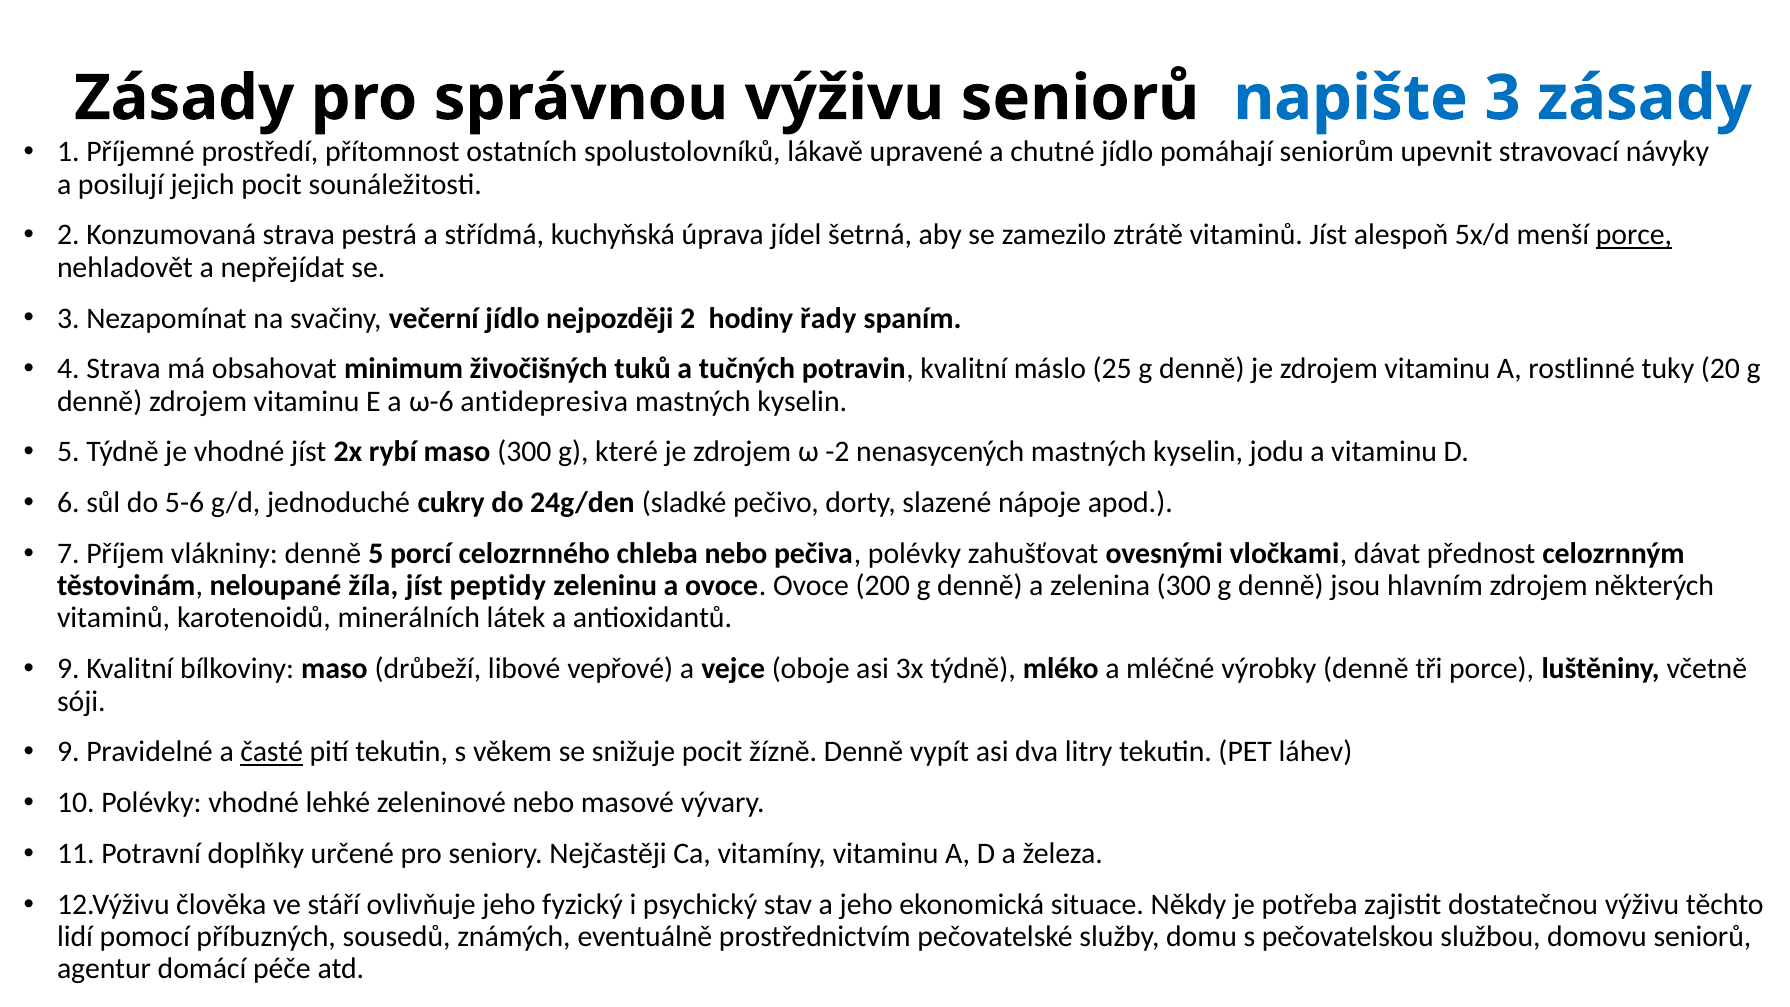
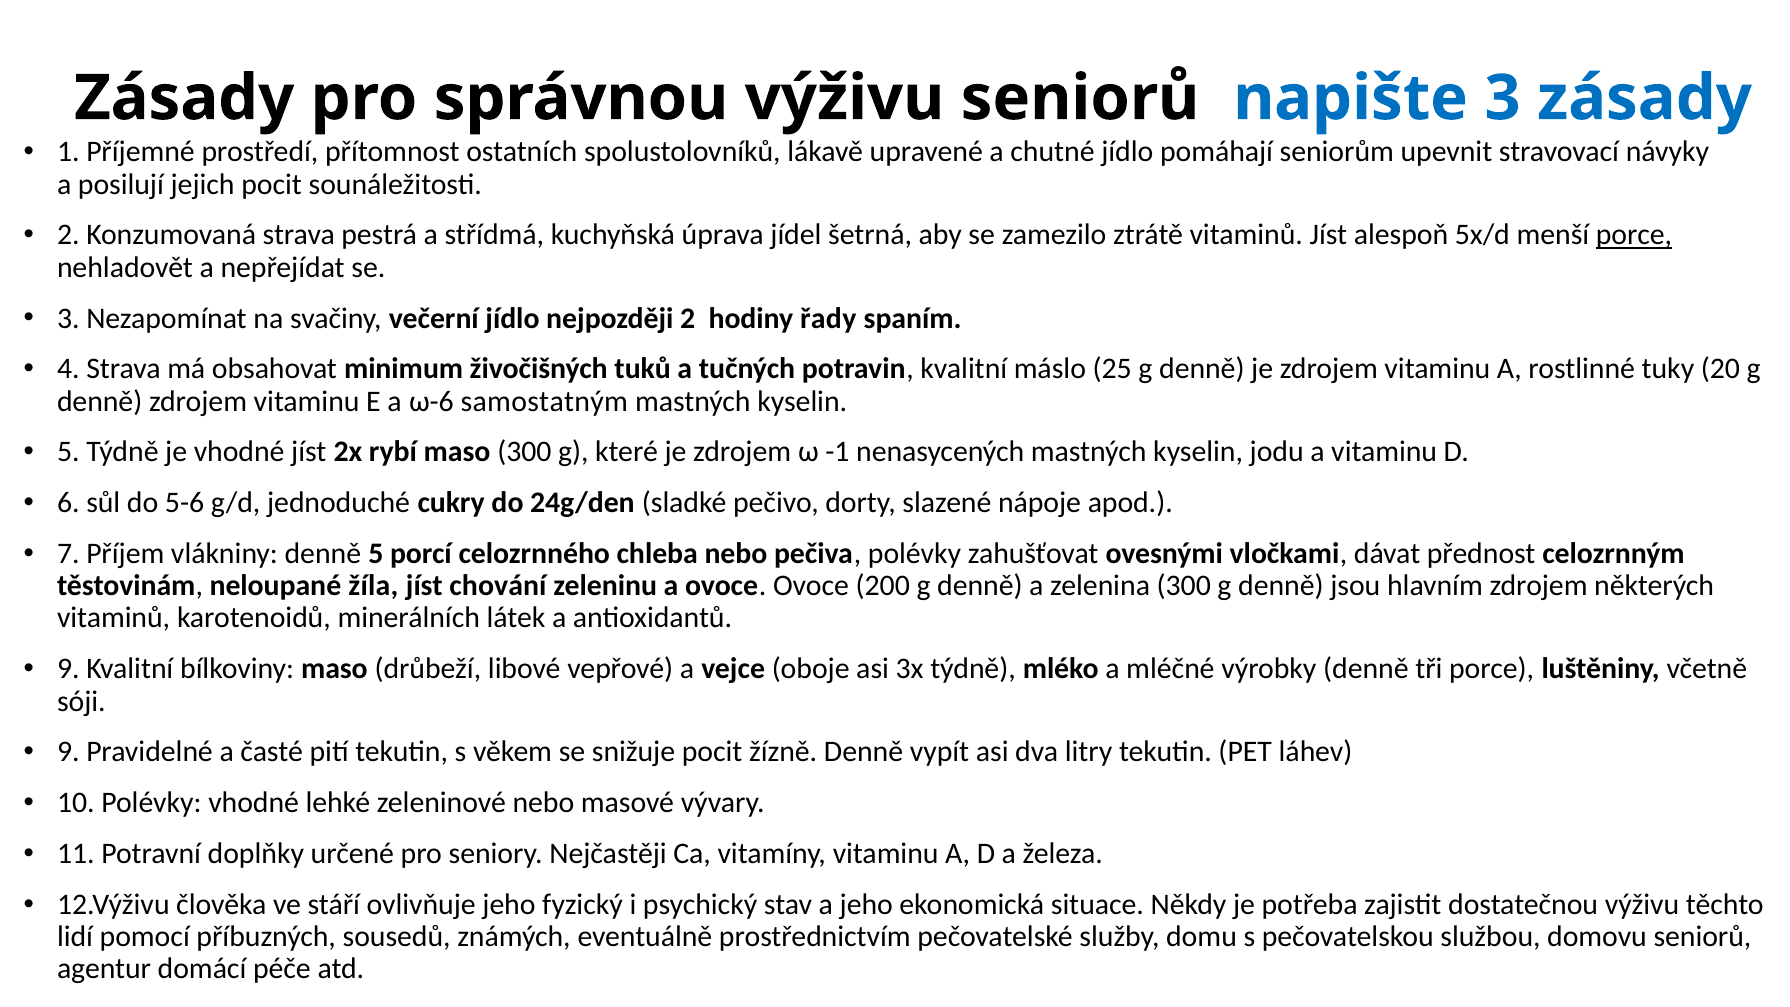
antidepresiva: antidepresiva -> samostatným
-2: -2 -> -1
peptidy: peptidy -> chování
časté underline: present -> none
